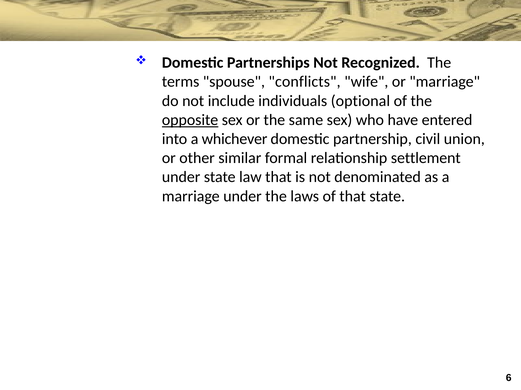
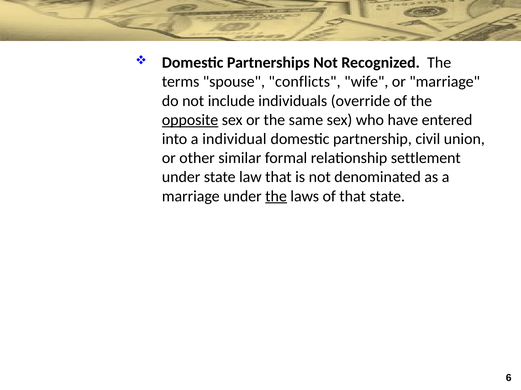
optional: optional -> override
whichever: whichever -> individual
the at (276, 196) underline: none -> present
